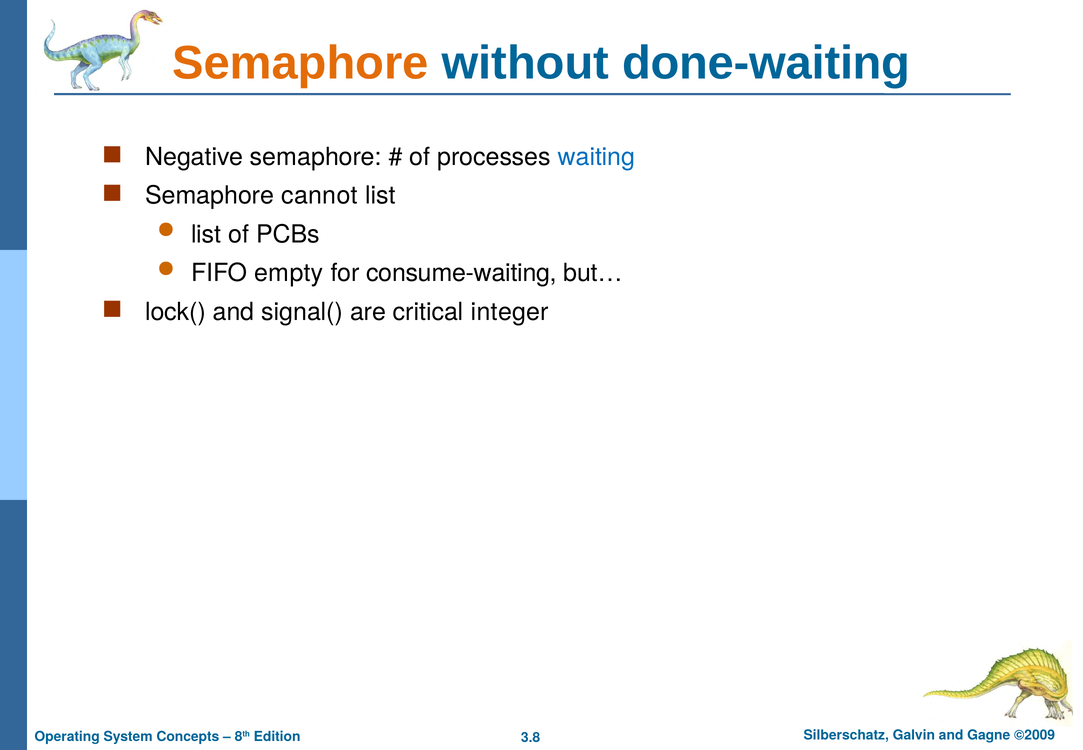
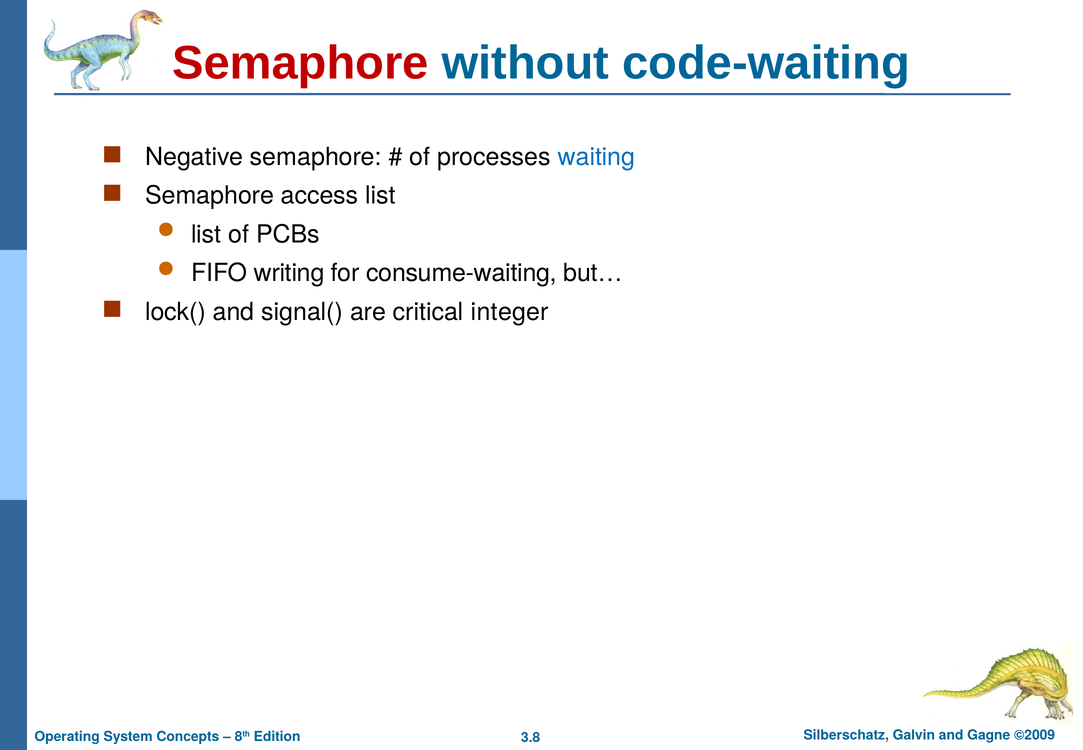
Semaphore at (300, 63) colour: orange -> red
done-waiting: done-waiting -> code-waiting
cannot: cannot -> access
empty: empty -> writing
